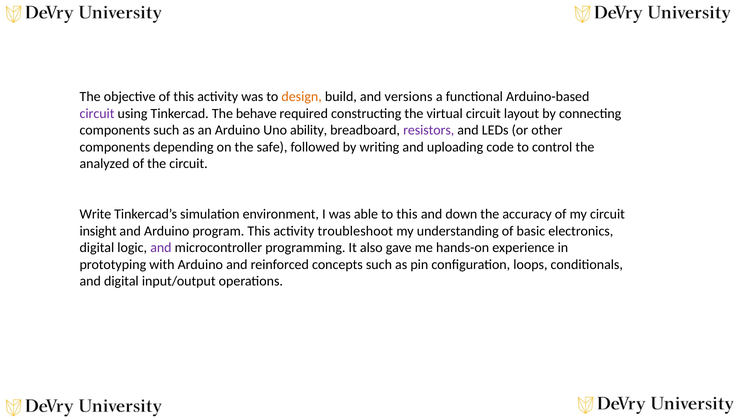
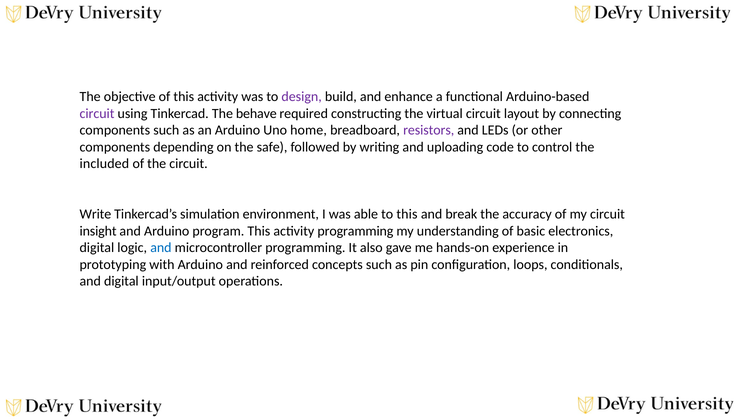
design colour: orange -> purple
versions: versions -> enhance
ability: ability -> home
analyzed: analyzed -> included
down: down -> break
activity troubleshoot: troubleshoot -> programming
and at (161, 248) colour: purple -> blue
